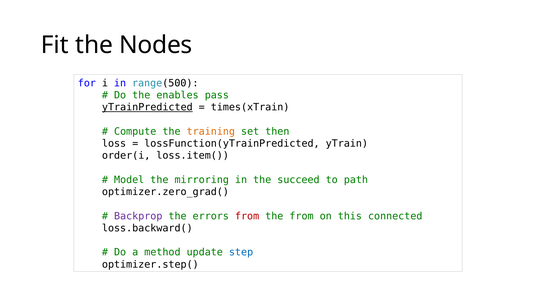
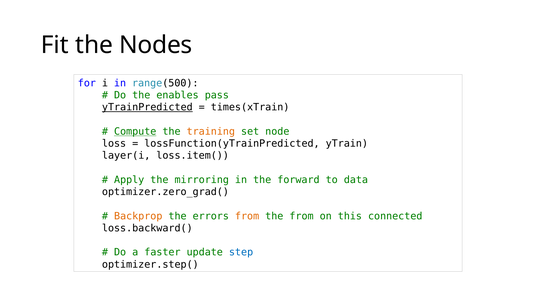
Compute underline: none -> present
then: then -> node
order(i: order(i -> layer(i
Model: Model -> Apply
succeed: succeed -> forward
path: path -> data
Backprop colour: purple -> orange
from at (247, 216) colour: red -> orange
method: method -> faster
